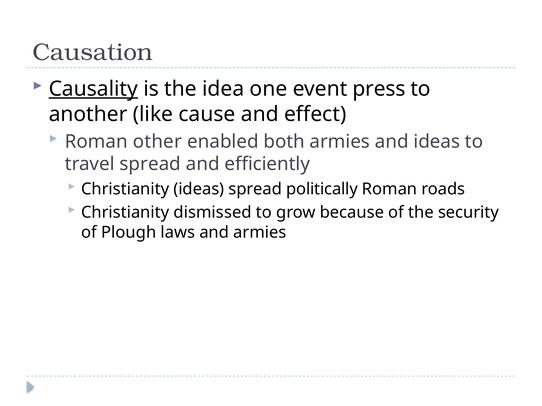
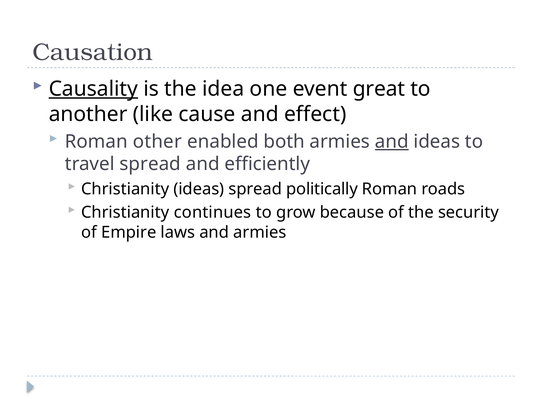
press: press -> great
and at (392, 142) underline: none -> present
dismissed: dismissed -> continues
Plough: Plough -> Empire
